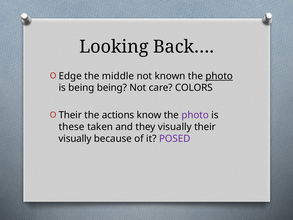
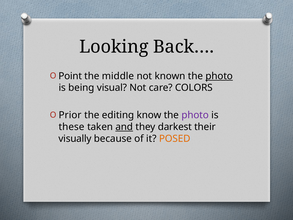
Edge: Edge -> Point
being being: being -> visual
Their at (70, 115): Their -> Prior
actions: actions -> editing
and underline: none -> present
they visually: visually -> darkest
POSED colour: purple -> orange
